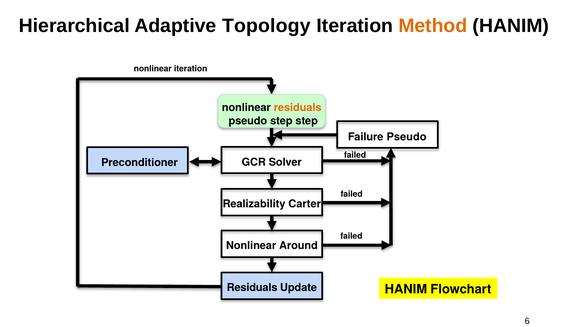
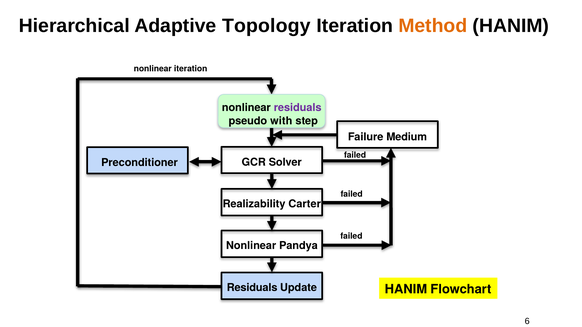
residuals at (298, 108) colour: orange -> purple
pseudo step: step -> with
Failure Pseudo: Pseudo -> Medium
Around: Around -> Pandya
